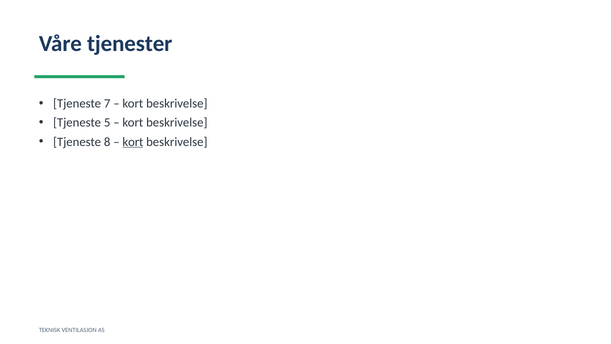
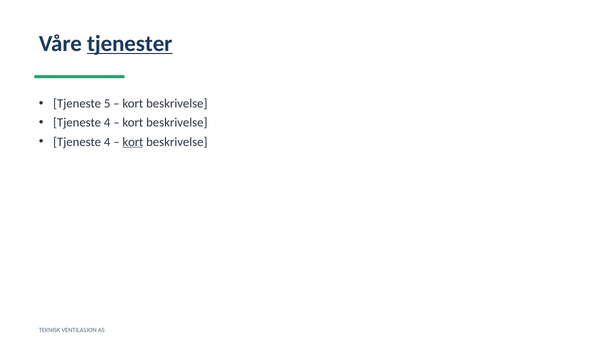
tjenester underline: none -> present
7: 7 -> 5
5 at (107, 123): 5 -> 4
8 at (107, 142): 8 -> 4
